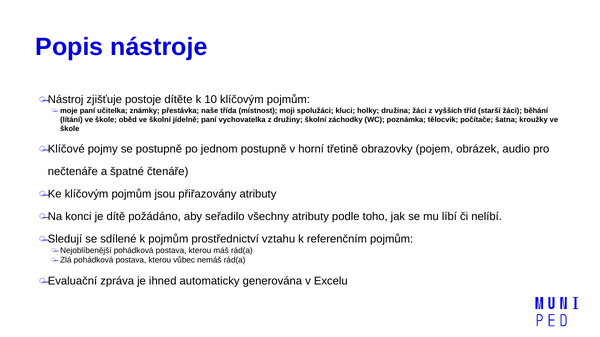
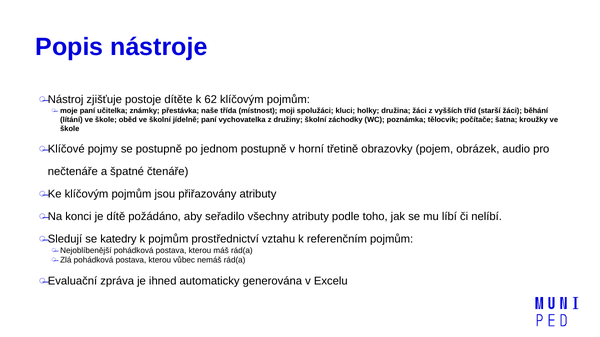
10: 10 -> 62
sdílené: sdílené -> katedry
